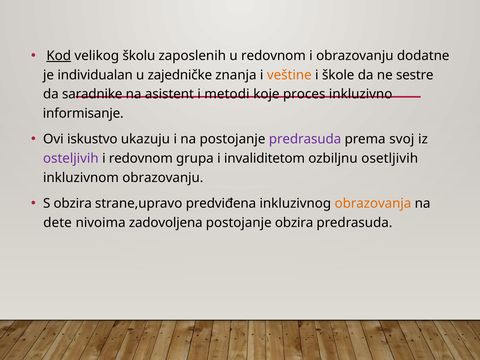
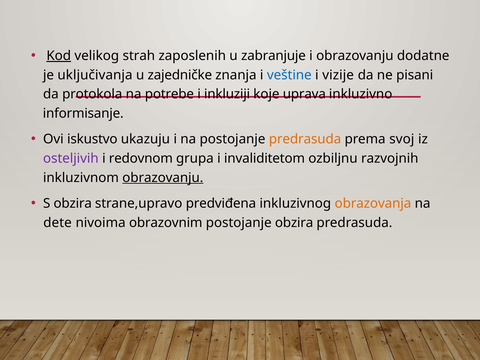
školu: školu -> strah
u redovnom: redovnom -> zabranjuje
individualan: individualan -> uključivanja
veštine colour: orange -> blue
škole: škole -> vizije
sestre: sestre -> pisani
saradnike: saradnike -> protokola
asistent: asistent -> potrebe
metodi: metodi -> inkluziji
proces: proces -> uprava
predrasuda at (305, 139) colour: purple -> orange
osetljivih: osetljivih -> razvojnih
obrazovanju at (163, 178) underline: none -> present
zadovoljena: zadovoljena -> obrazovnim
